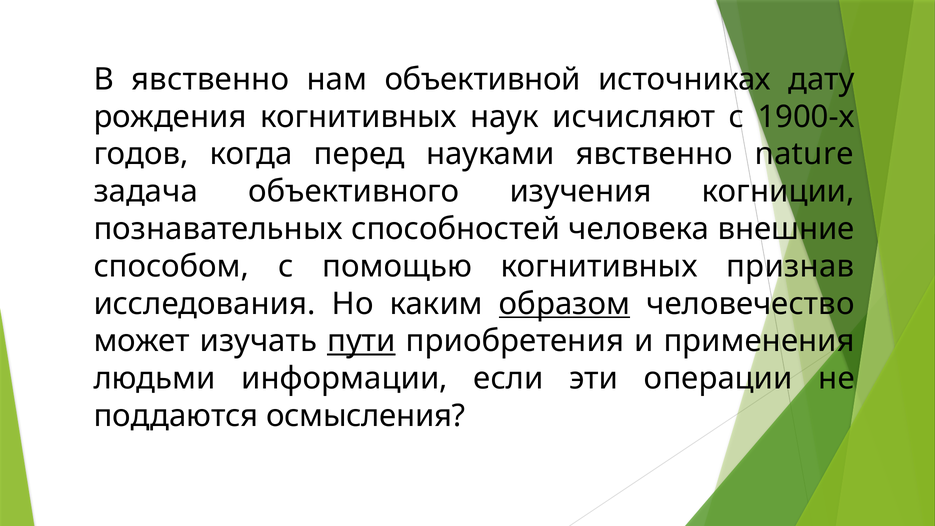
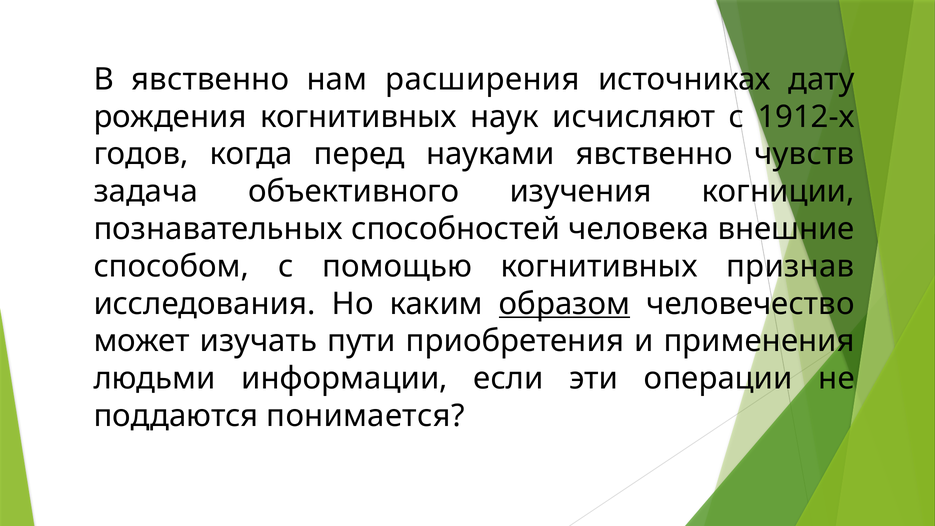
объективной: объективной -> расширения
1900-х: 1900-х -> 1912-х
nature: nature -> чувств
пути underline: present -> none
осмысления: осмысления -> понимается
